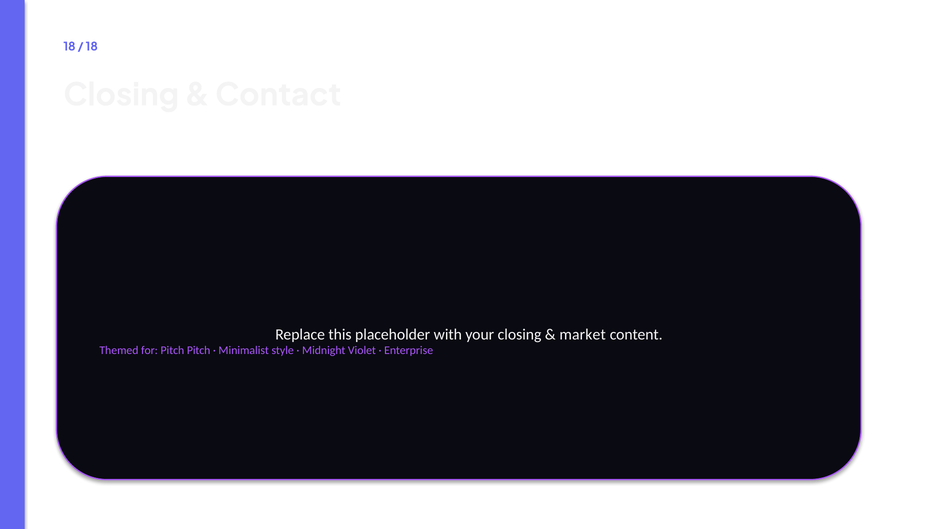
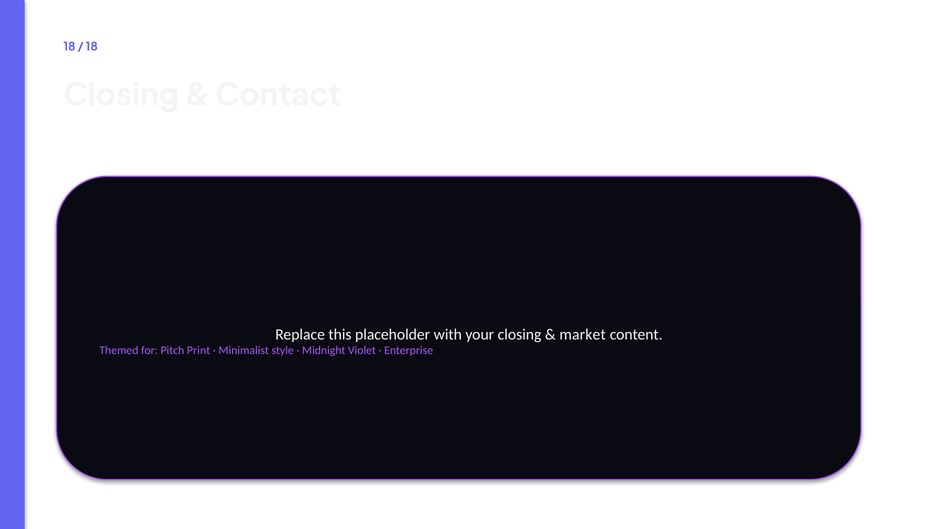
Pitch Pitch: Pitch -> Print
